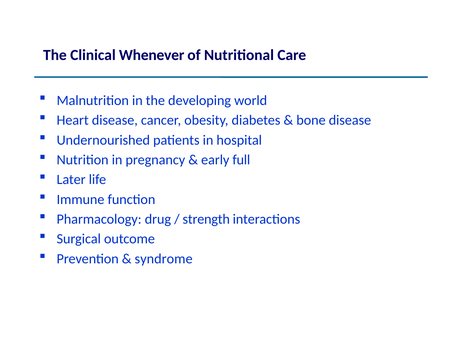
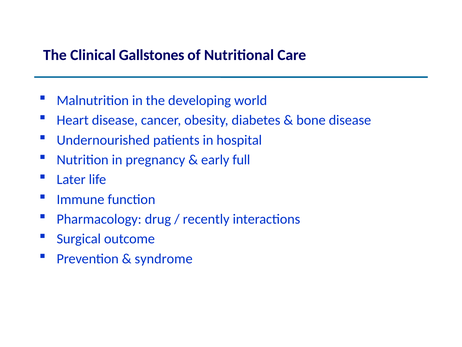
Whenever: Whenever -> Gallstones
strength: strength -> recently
